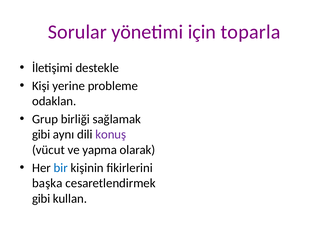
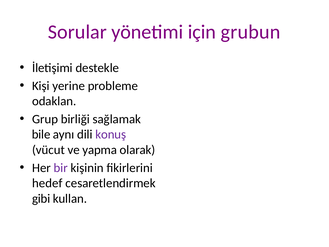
toparla: toparla -> grubun
gibi at (41, 134): gibi -> bile
bir colour: blue -> purple
başka: başka -> hedef
